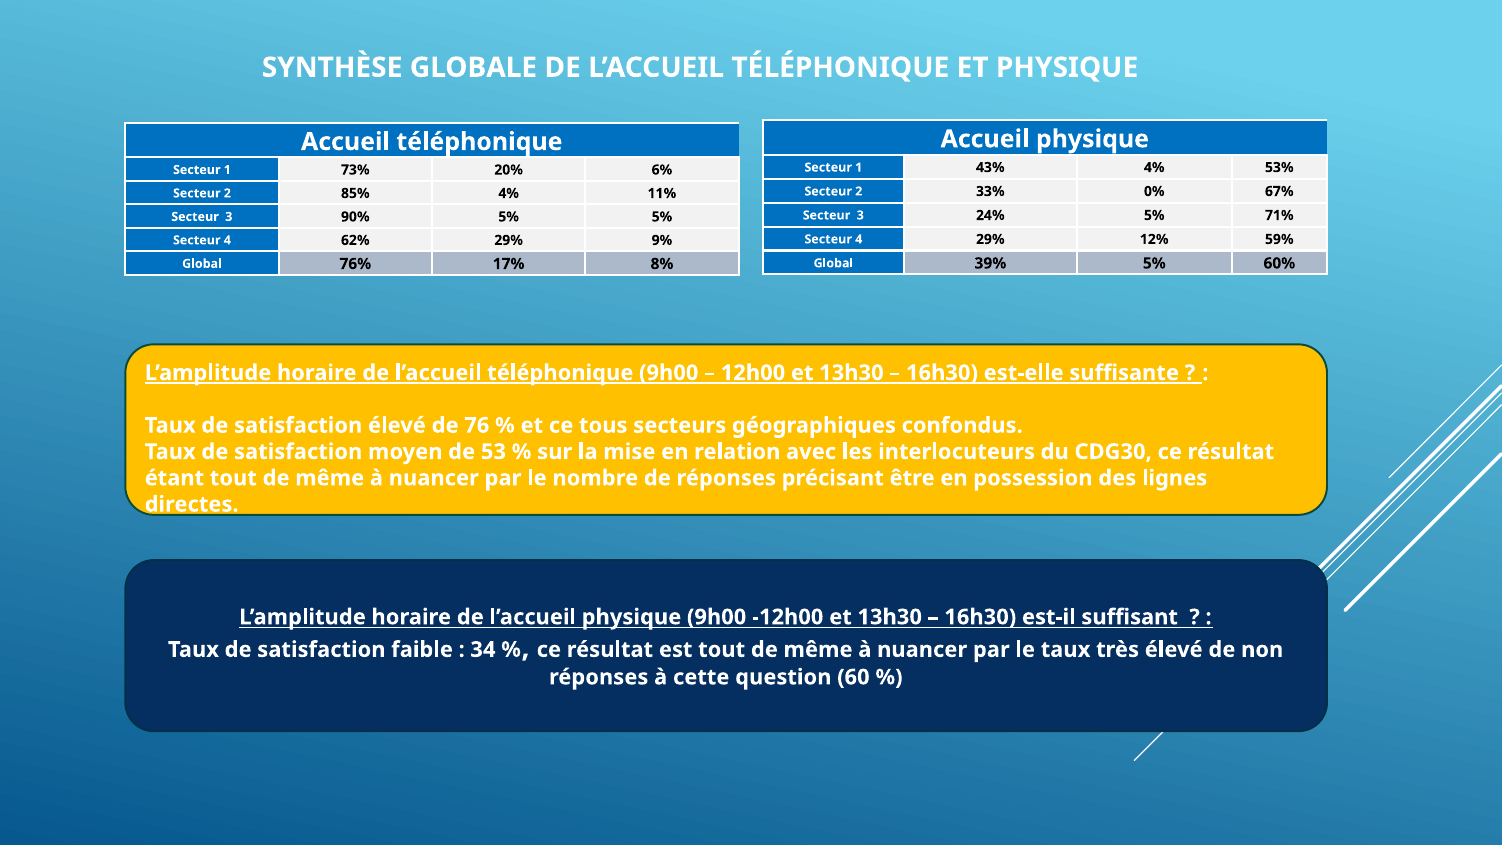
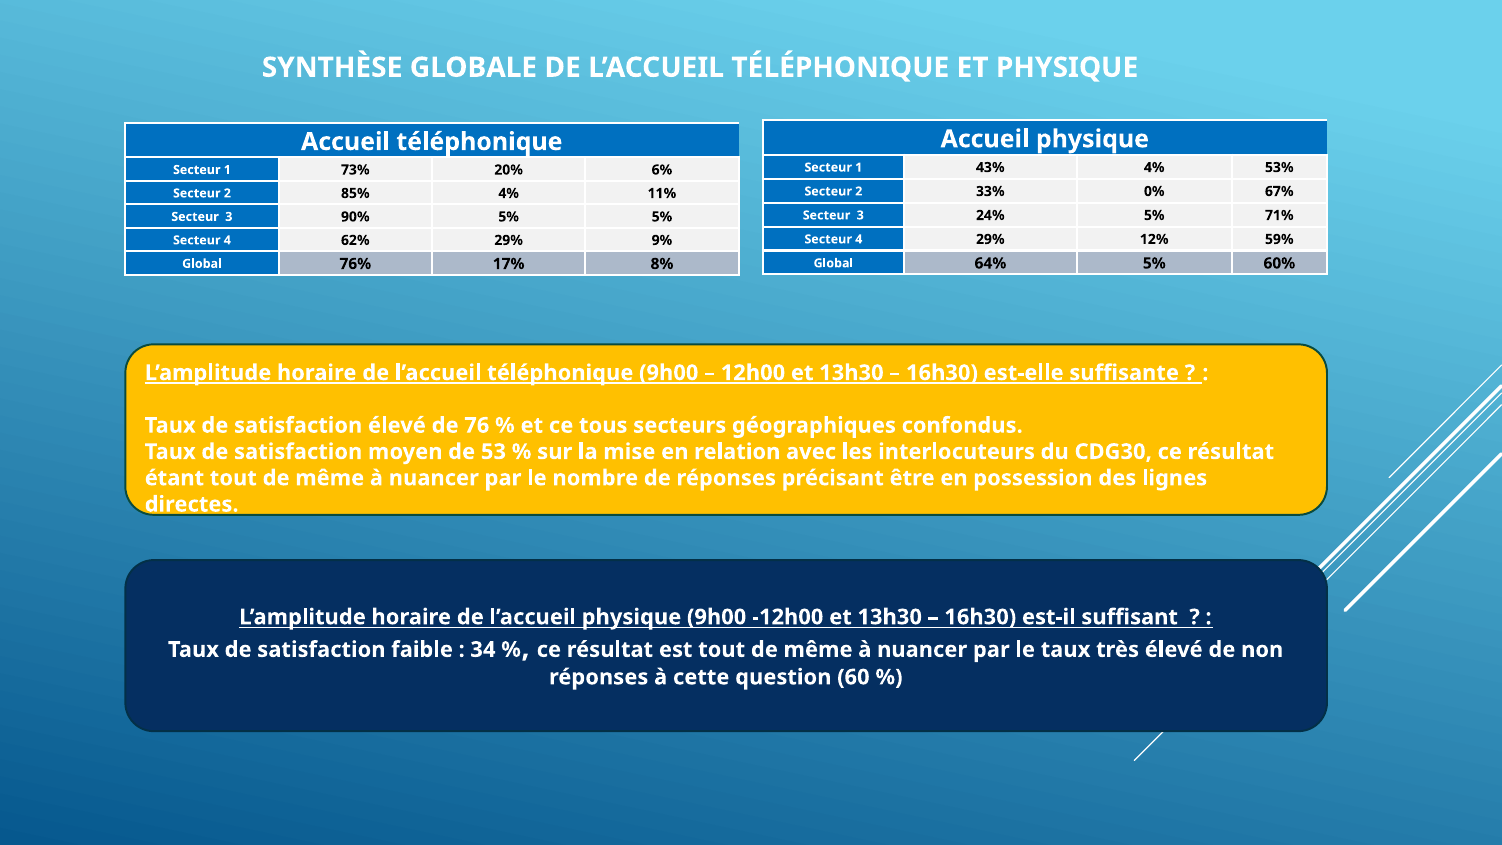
39%: 39% -> 64%
